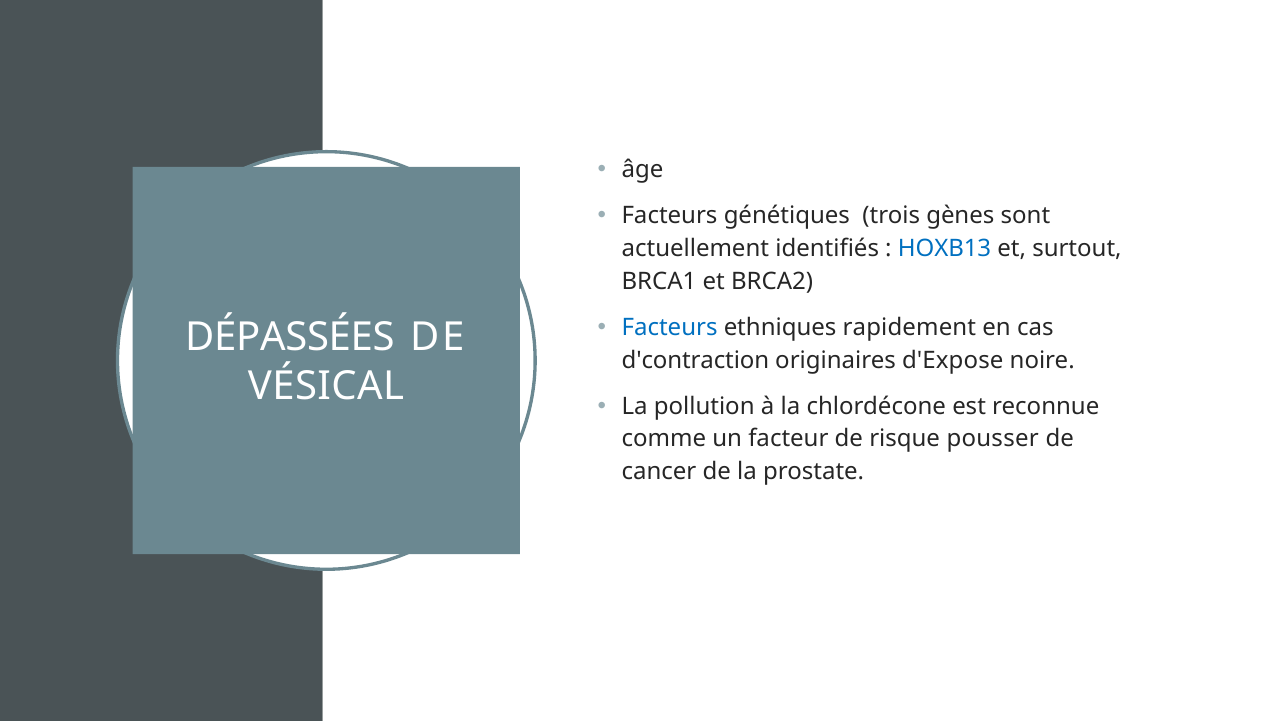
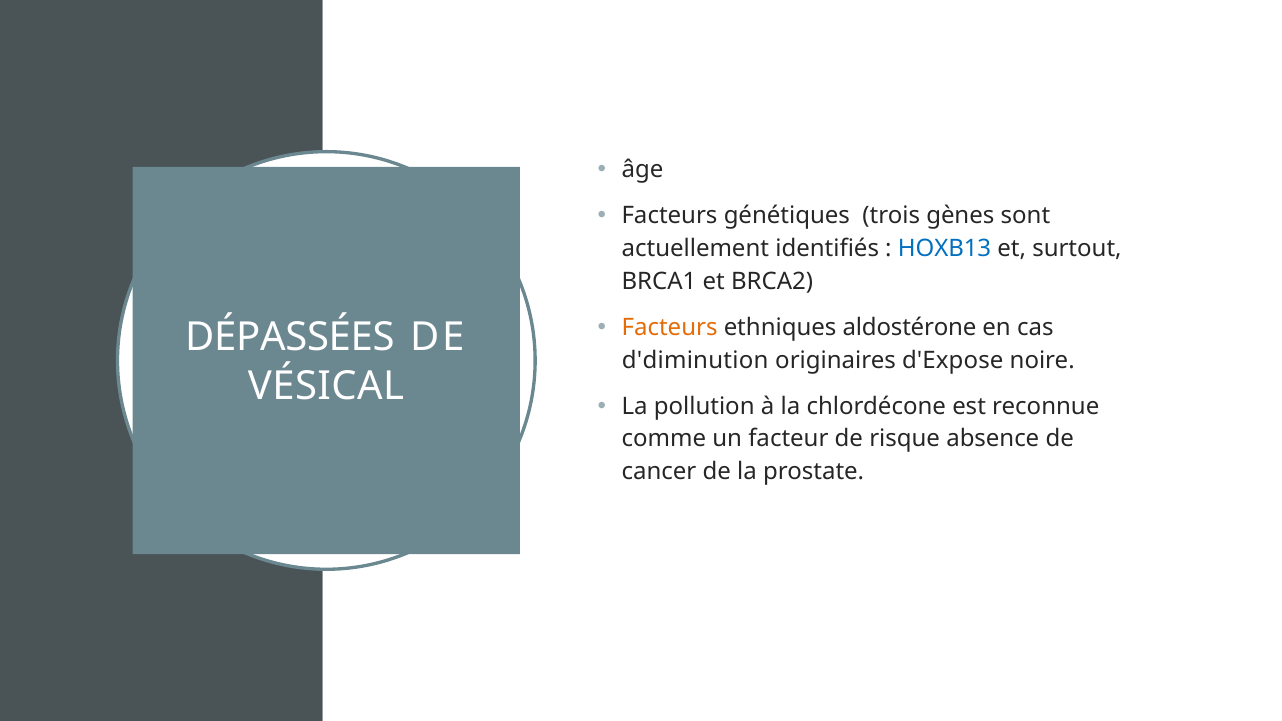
Facteurs at (670, 327) colour: blue -> orange
rapidement: rapidement -> aldostérone
d'contraction: d'contraction -> d'diminution
pousser: pousser -> absence
